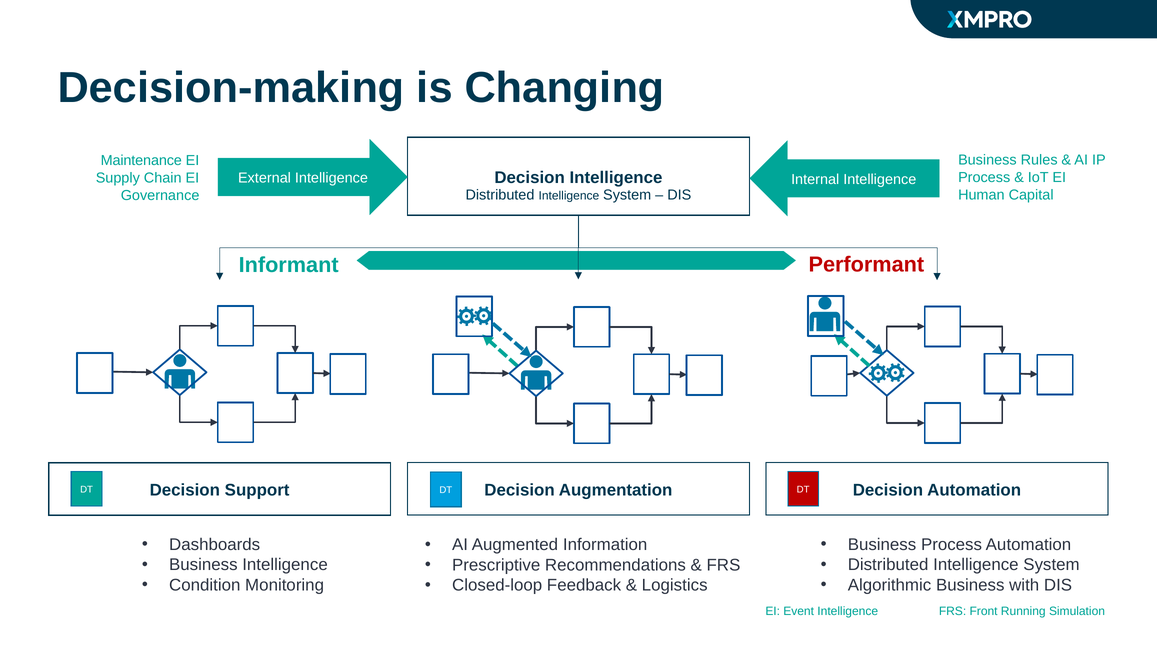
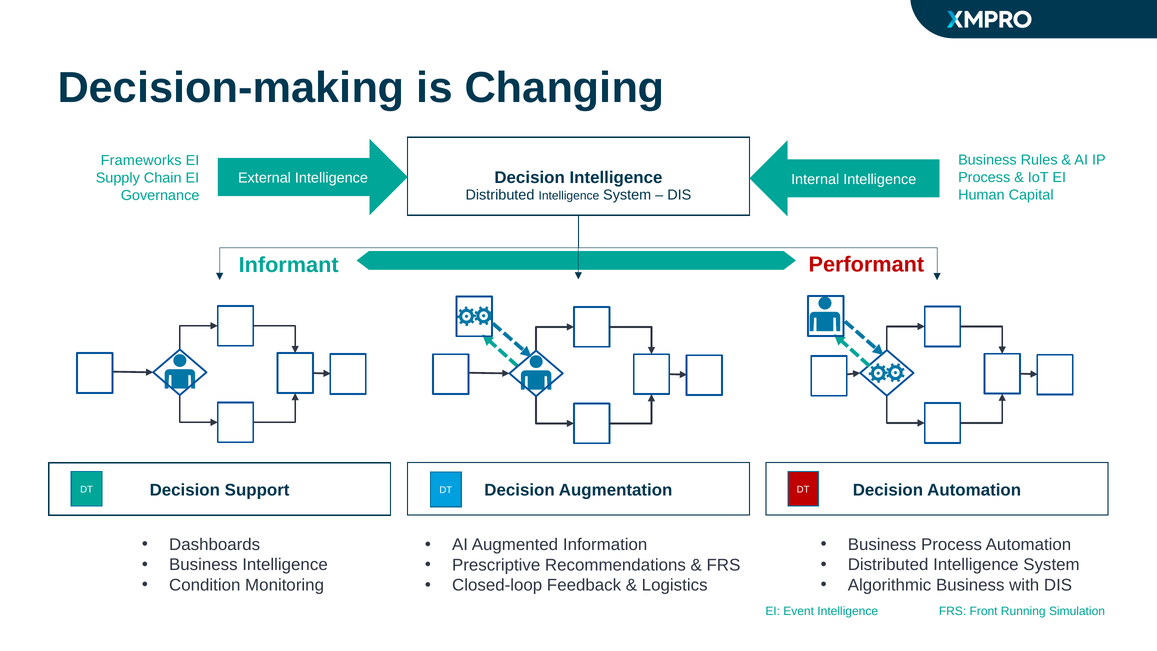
Maintenance: Maintenance -> Frameworks
